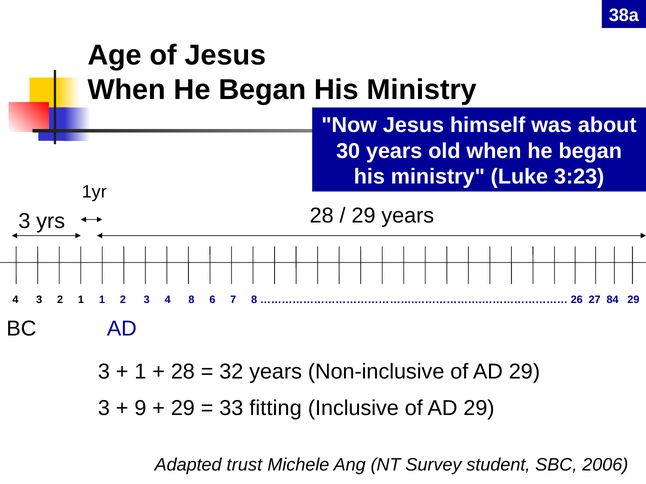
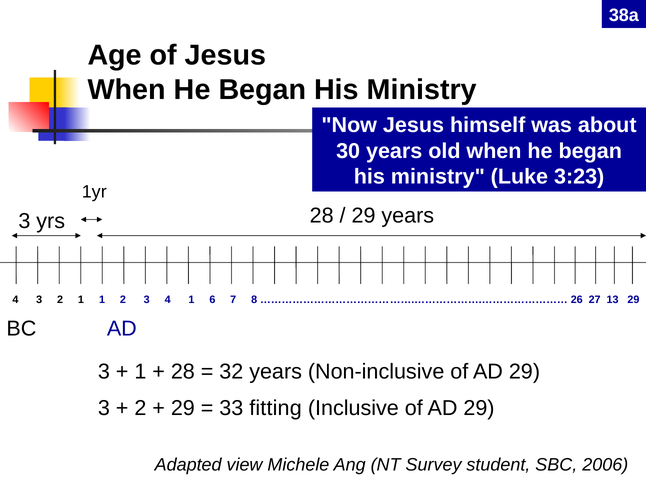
4 8: 8 -> 1
84: 84 -> 13
9 at (140, 409): 9 -> 2
trust: trust -> view
